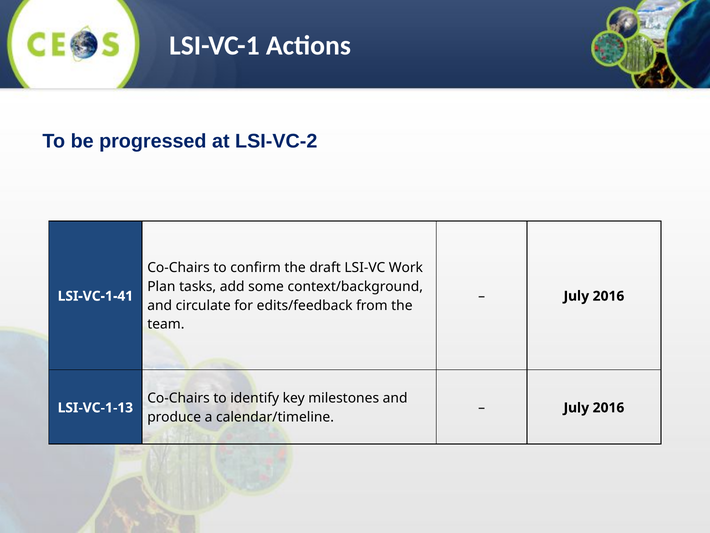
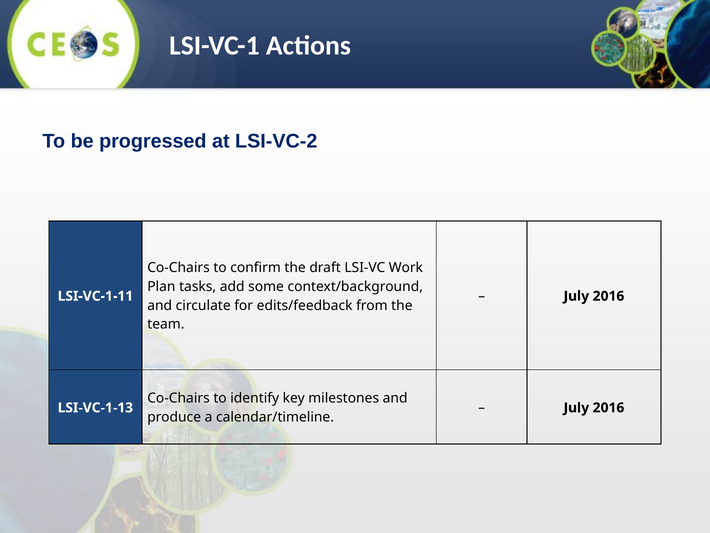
LSI-VC-1-41: LSI-VC-1-41 -> LSI-VC-1-11
